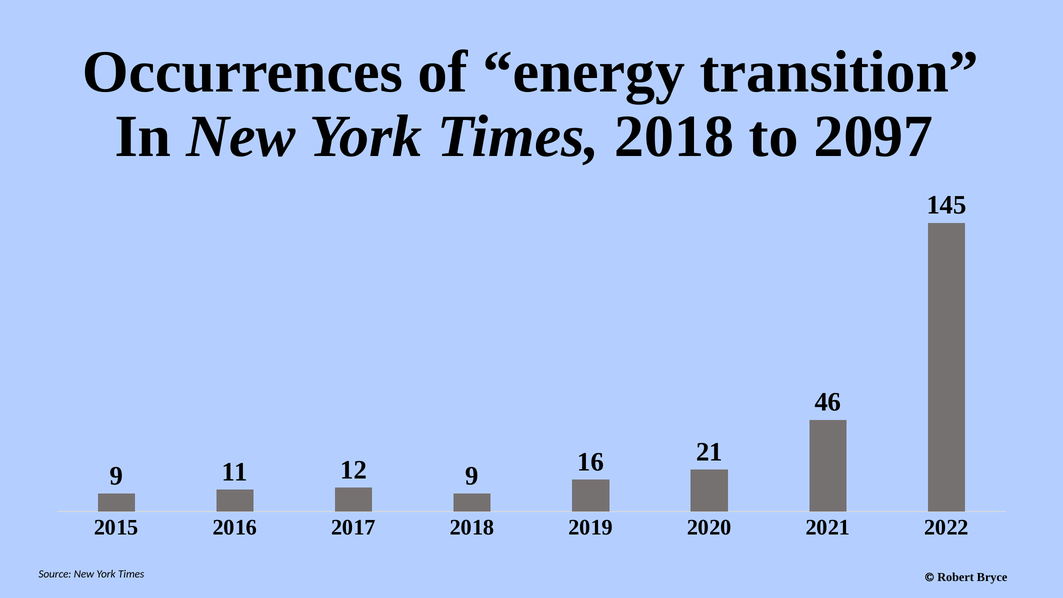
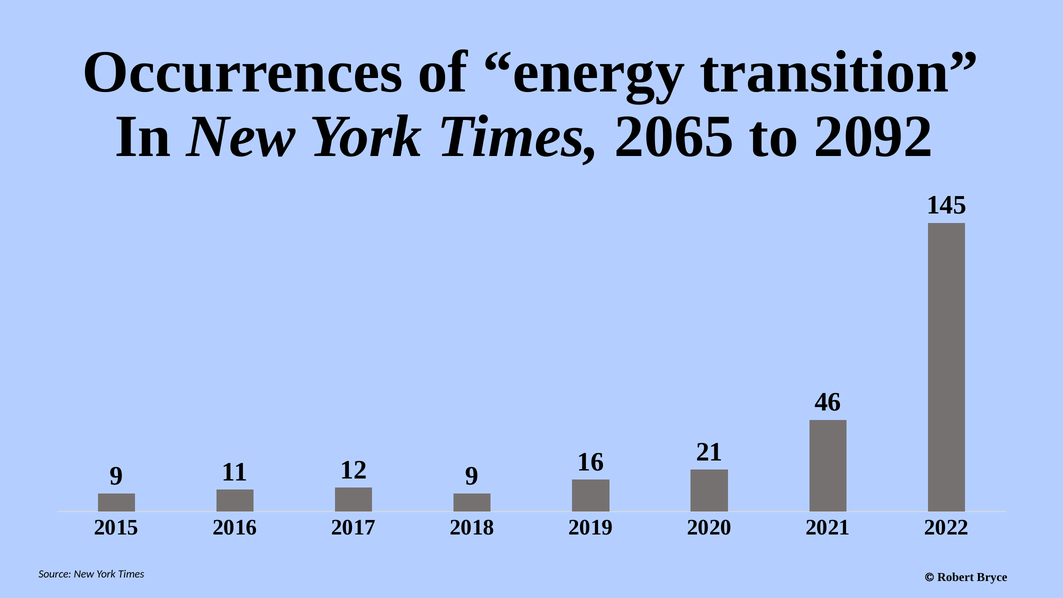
Times 2018: 2018 -> 2065
2097: 2097 -> 2092
